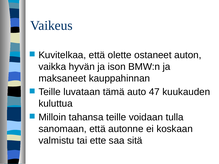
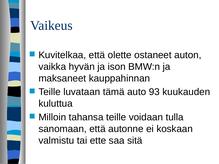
47: 47 -> 93
